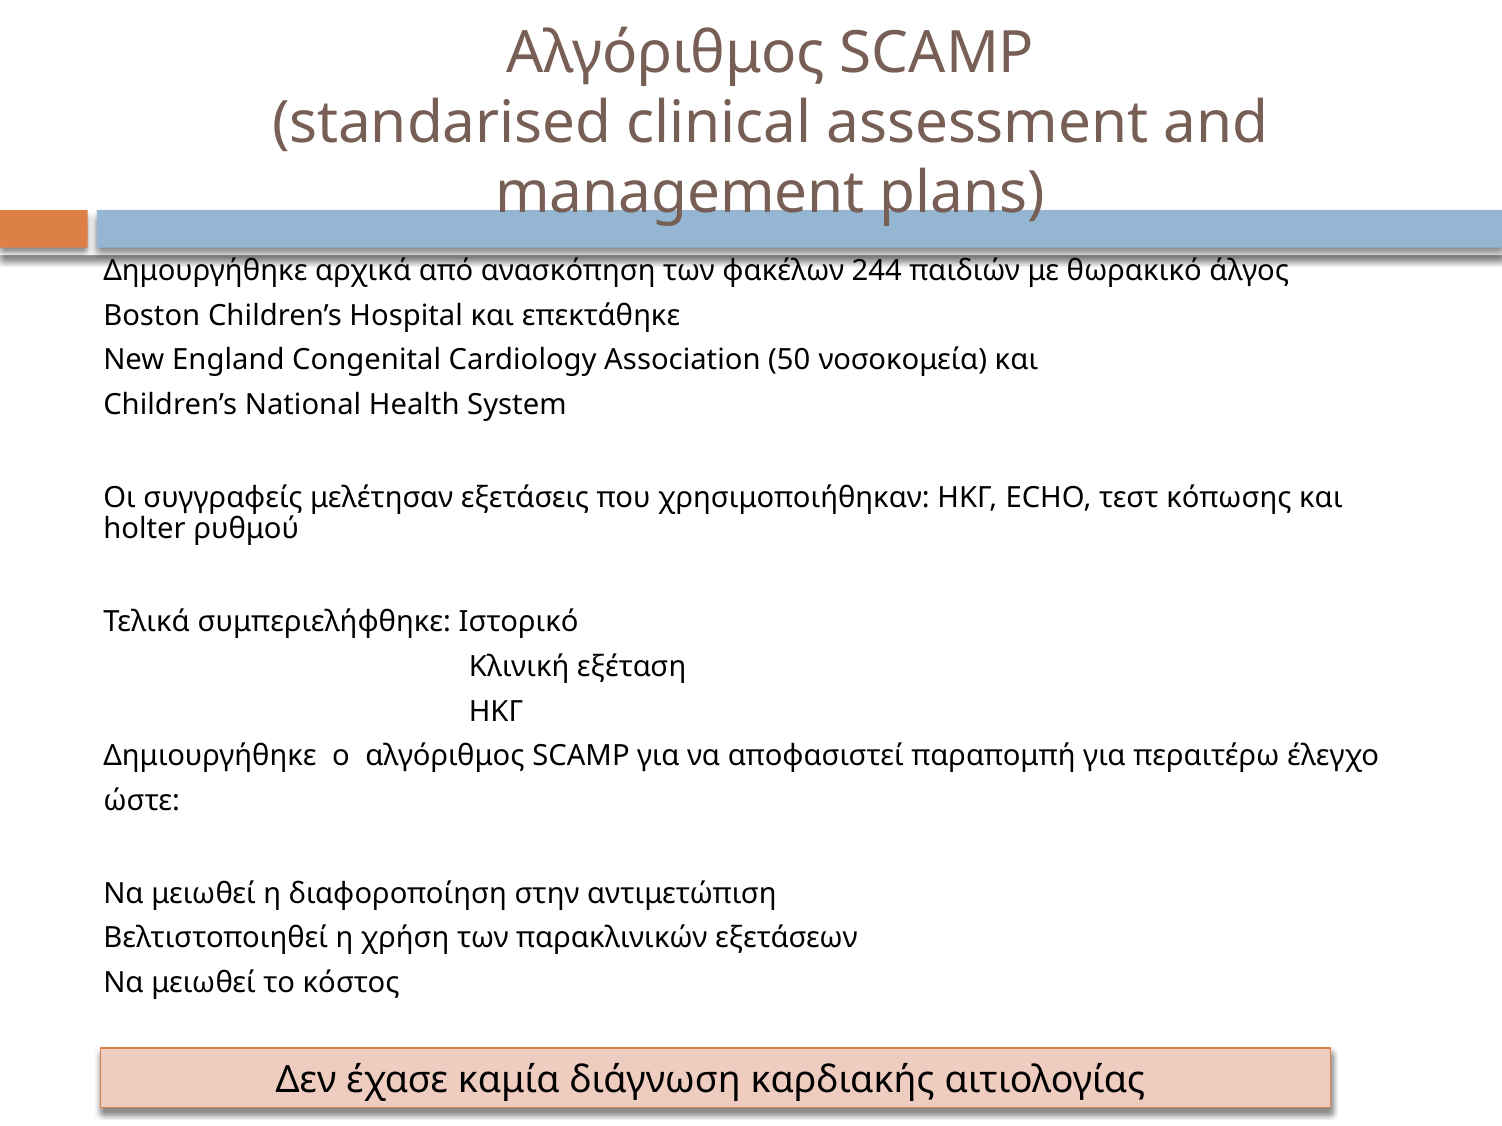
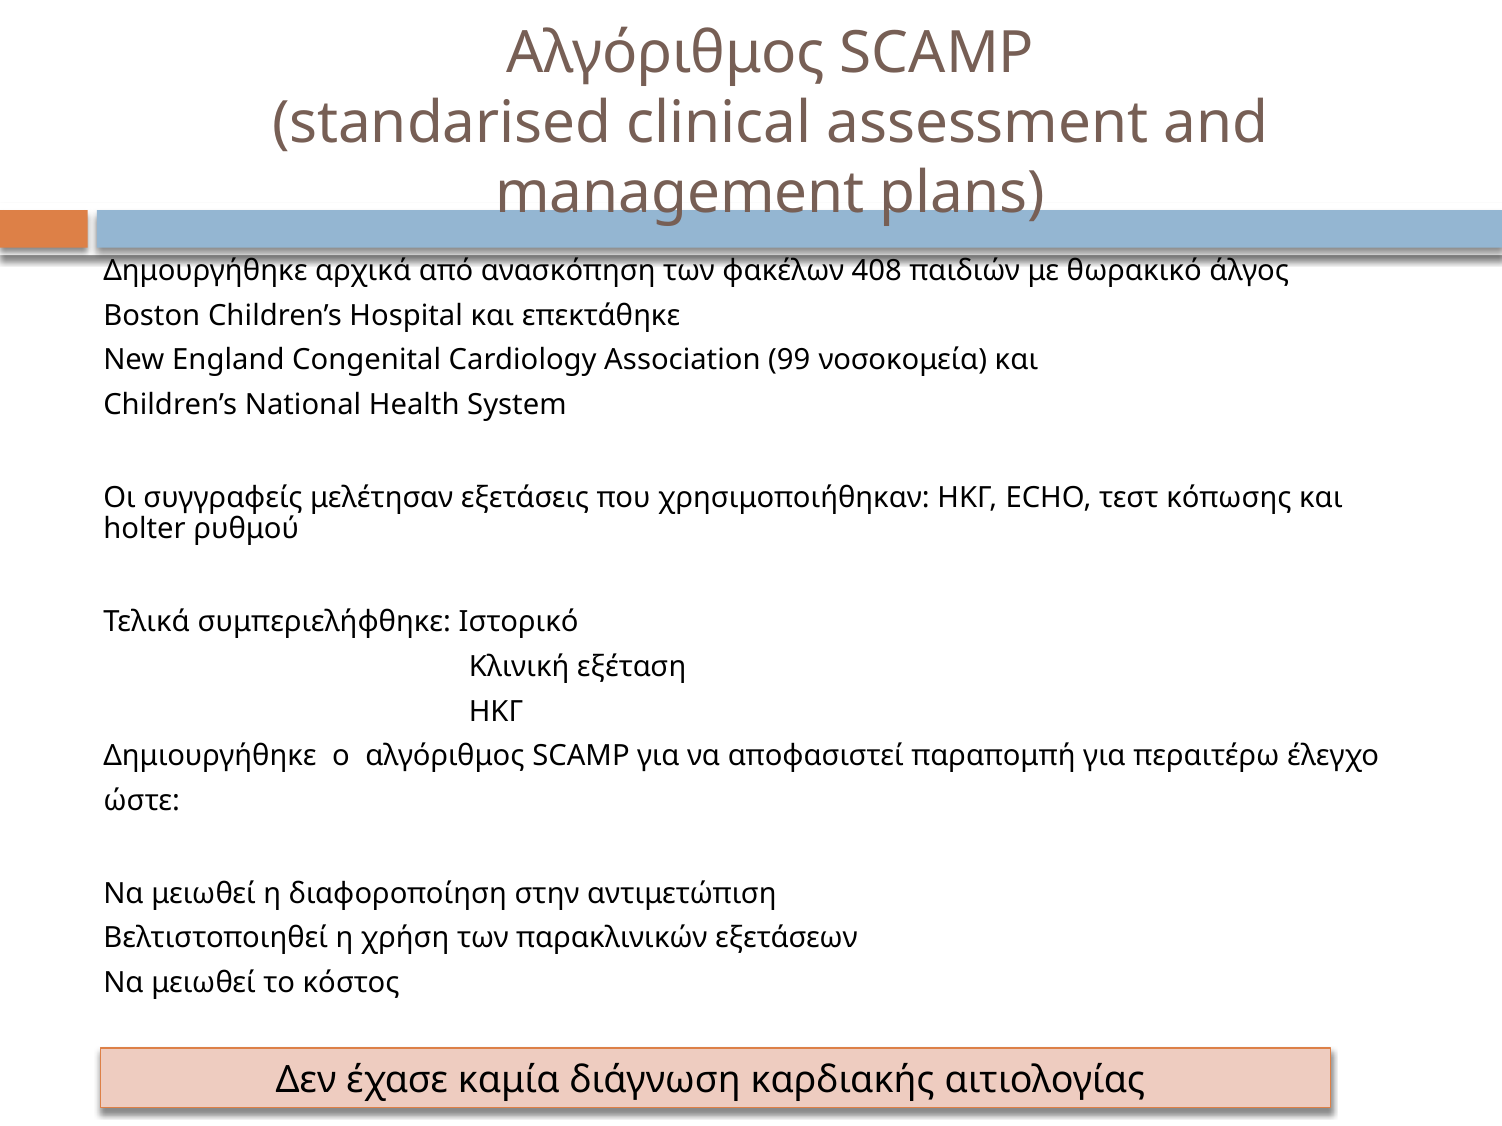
244: 244 -> 408
50: 50 -> 99
